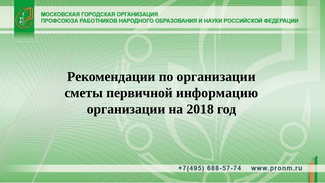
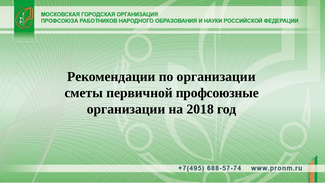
информацию: информацию -> профсоюзные
